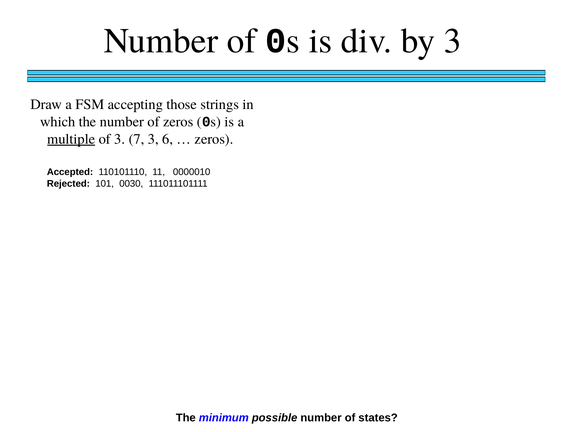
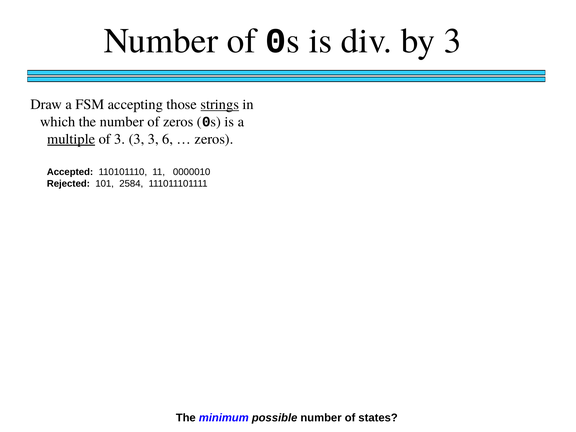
strings underline: none -> present
of 3 7: 7 -> 3
0030: 0030 -> 2584
